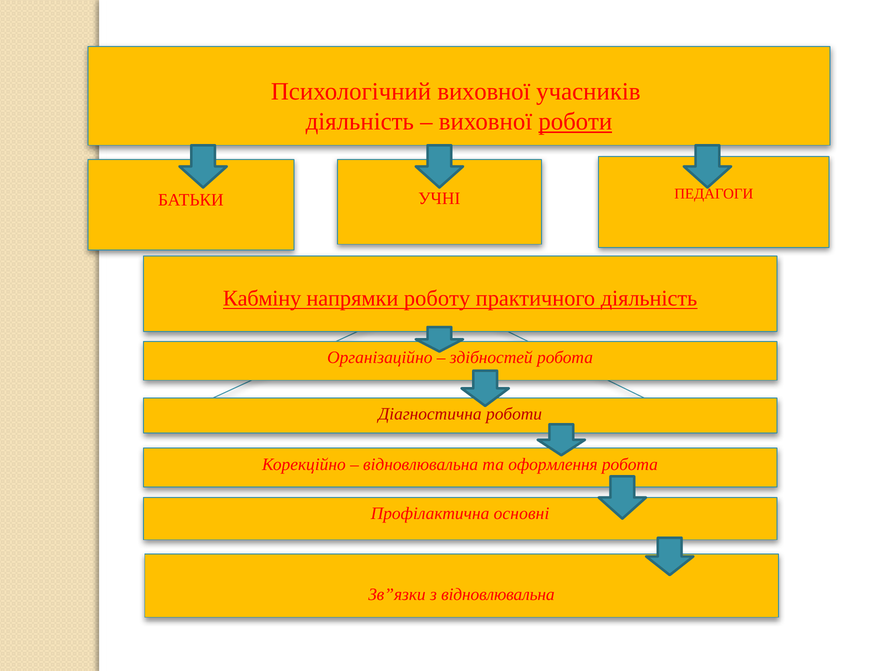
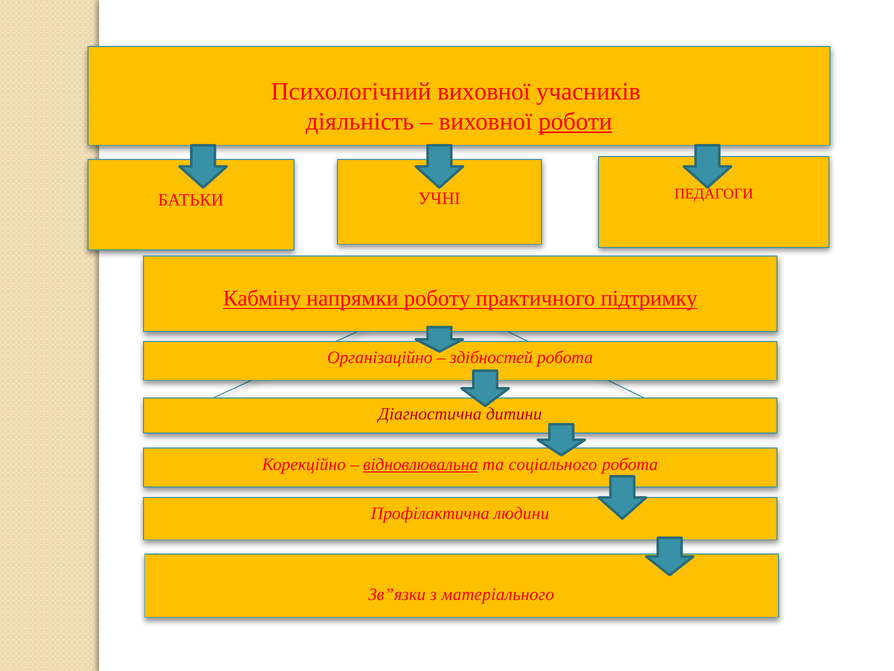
практичного діяльність: діяльність -> підтримку
Діагностична роботи: роботи -> дитини
відновлювальна at (421, 464) underline: none -> present
оформлення: оформлення -> соціального
основні: основні -> людини
з відновлювальна: відновлювальна -> матеріального
